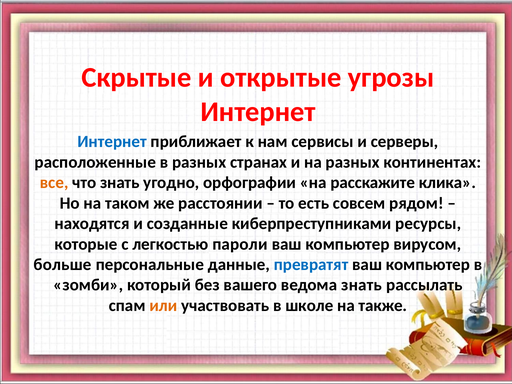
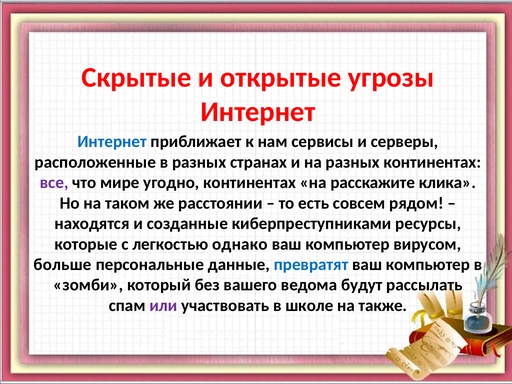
все colour: orange -> purple
что знать: знать -> мире
угодно орфографии: орфографии -> континентах
пароли: пароли -> однако
ведома знать: знать -> будут
или colour: orange -> purple
